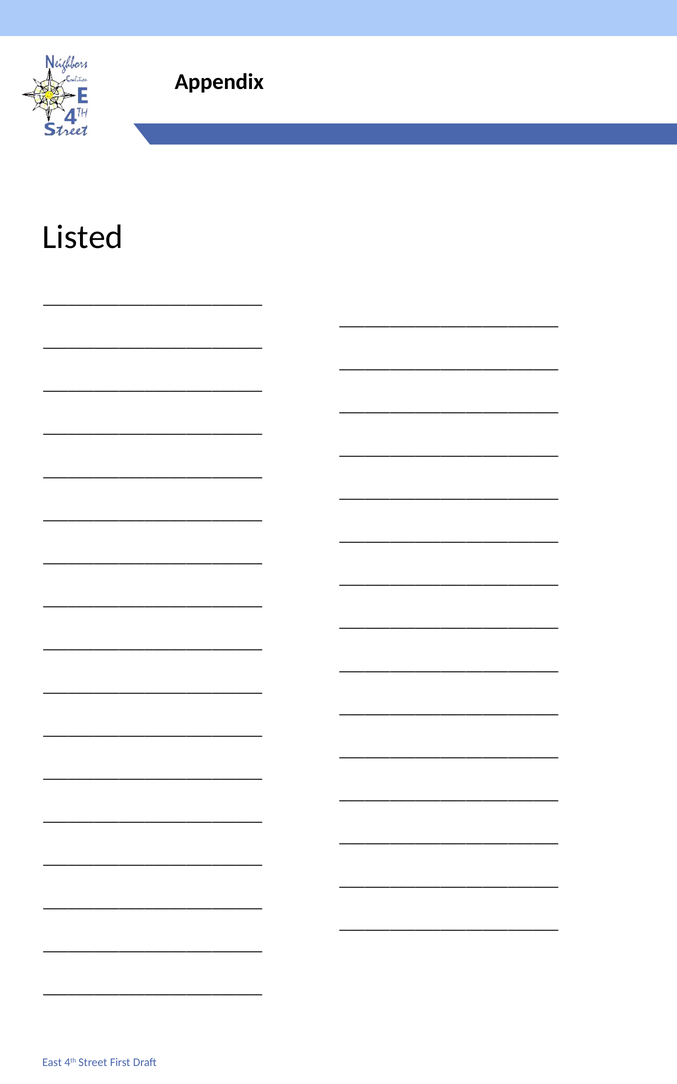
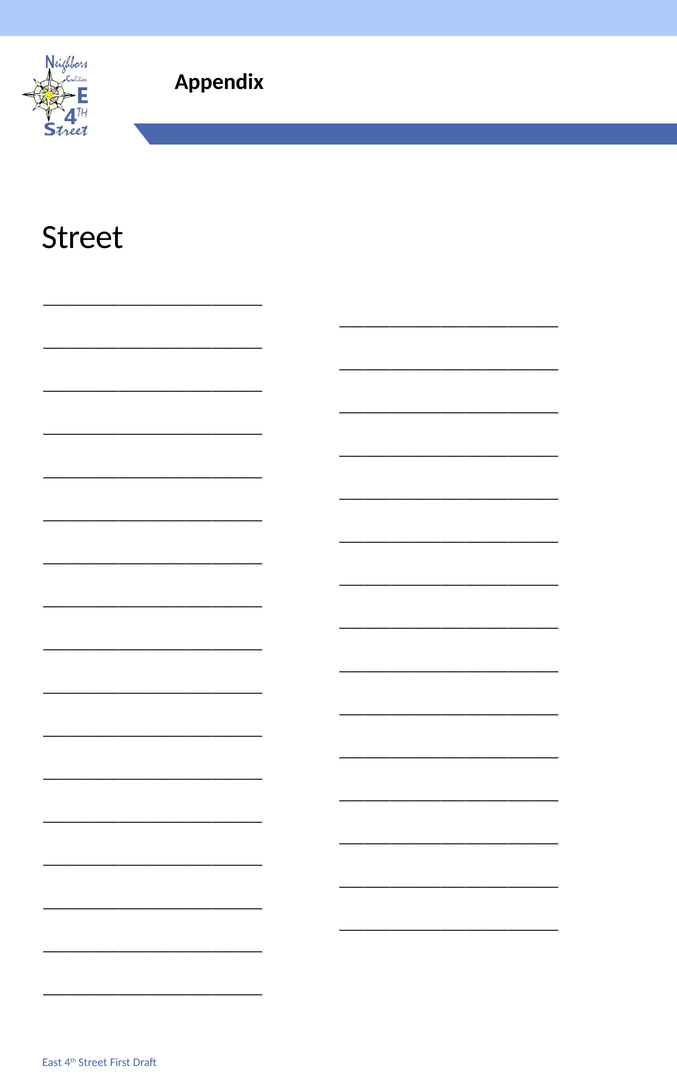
Listed at (83, 237): Listed -> Street
